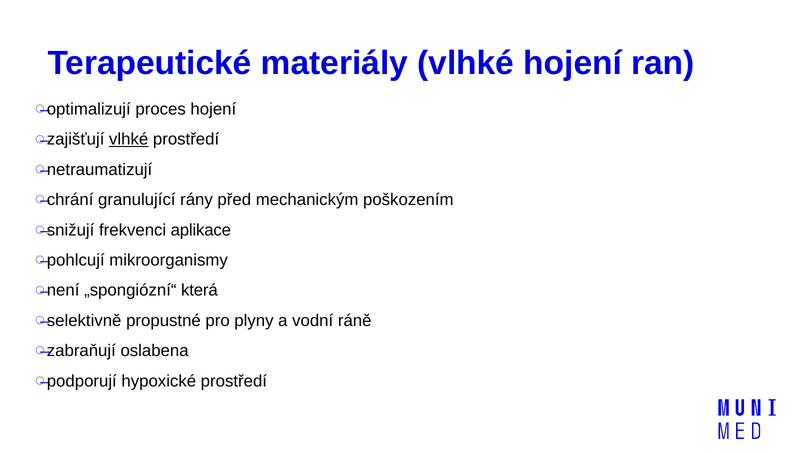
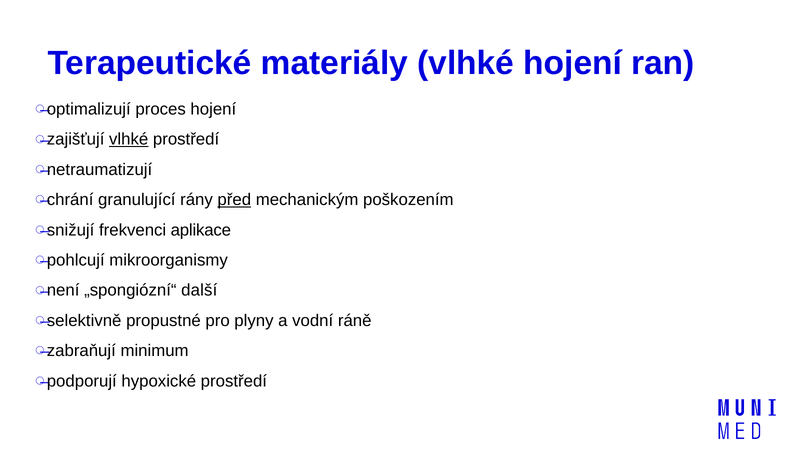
před underline: none -> present
která: která -> další
oslabena: oslabena -> minimum
